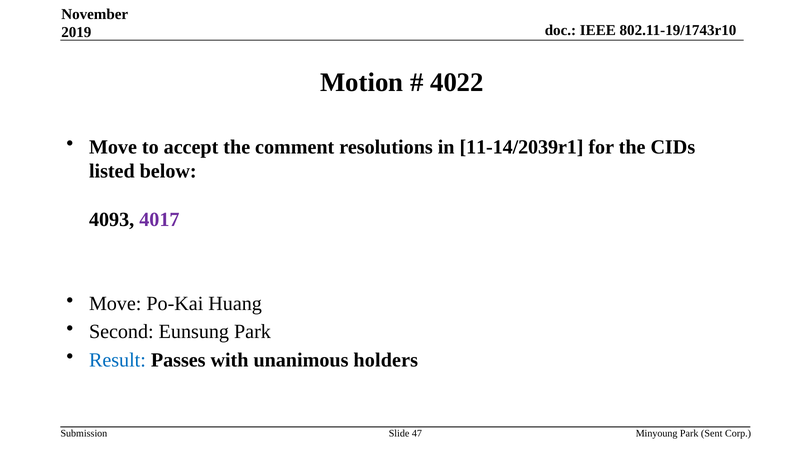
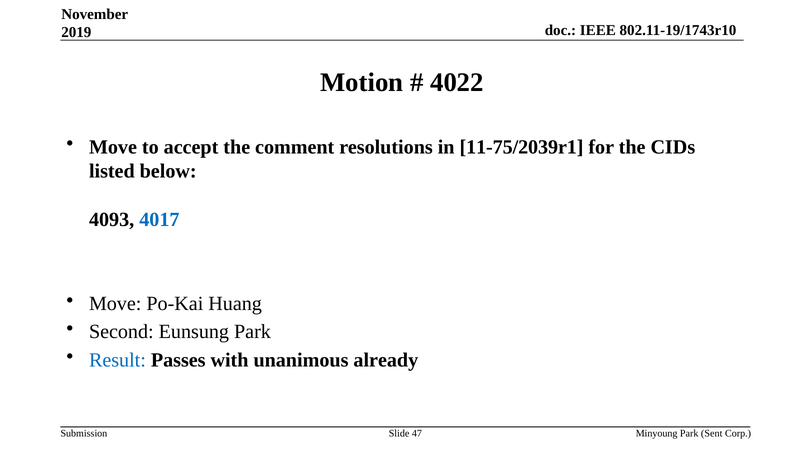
11-14/2039r1: 11-14/2039r1 -> 11-75/2039r1
4017 colour: purple -> blue
holders: holders -> already
